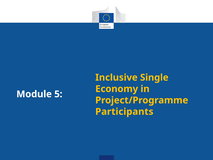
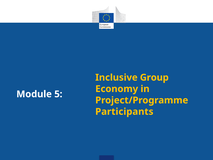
Single: Single -> Group
